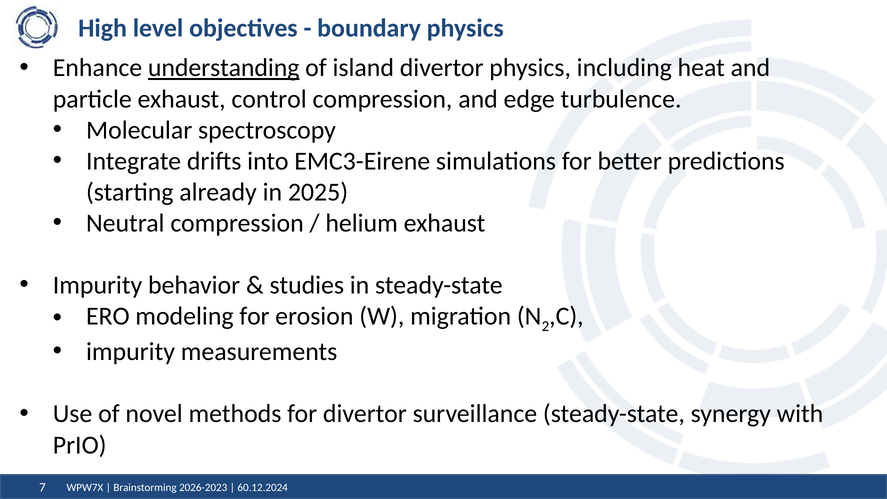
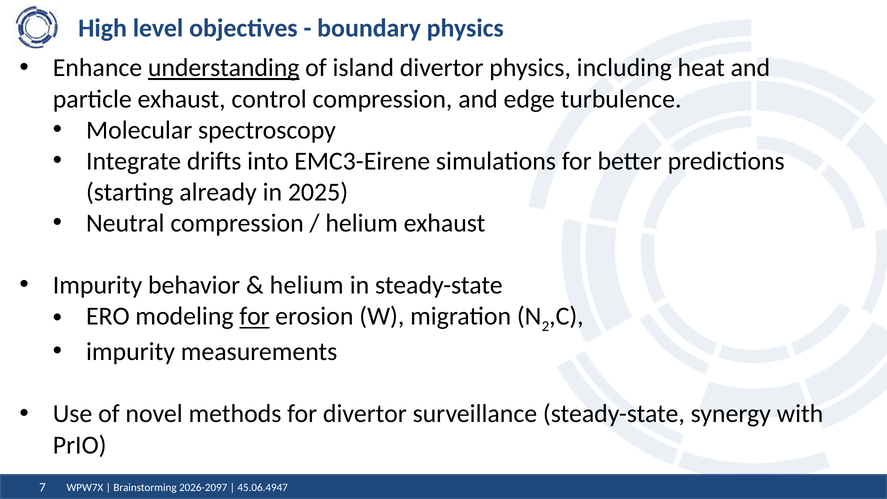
studies at (307, 285): studies -> helium
for at (255, 316) underline: none -> present
2026-2023: 2026-2023 -> 2026-2097
60.12.2024: 60.12.2024 -> 45.06.4947
